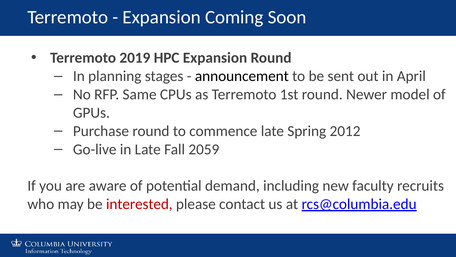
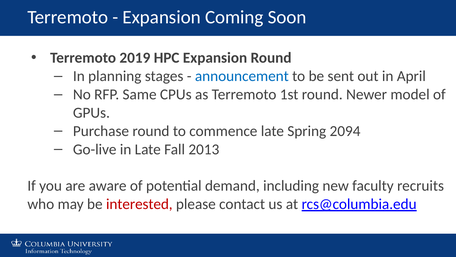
announcement colour: black -> blue
2012: 2012 -> 2094
2059: 2059 -> 2013
